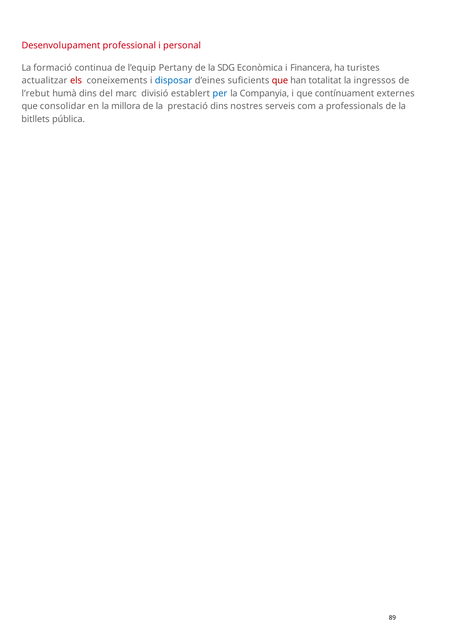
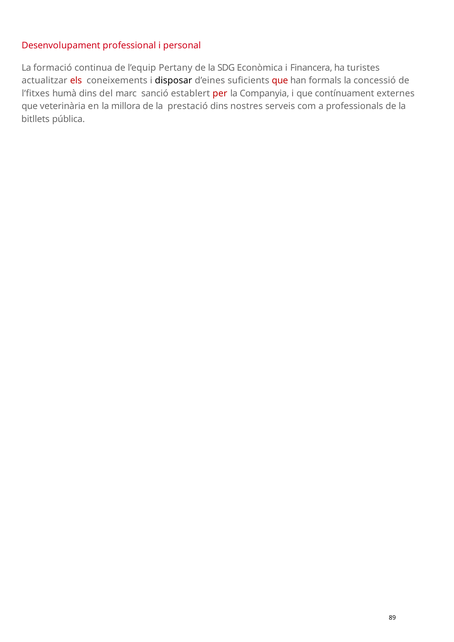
disposar colour: blue -> black
totalitat: totalitat -> formals
ingressos: ingressos -> concessió
l’rebut: l’rebut -> l’fitxes
divisió: divisió -> sanció
per colour: blue -> red
consolidar: consolidar -> veterinària
